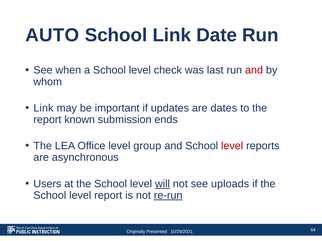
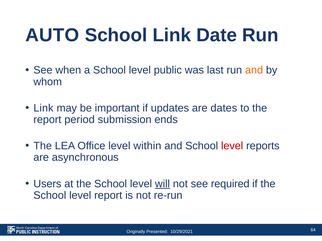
check: check -> public
and at (254, 70) colour: red -> orange
known: known -> period
group: group -> within
uploads: uploads -> required
re-run underline: present -> none
